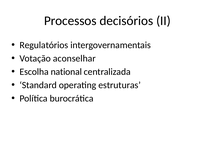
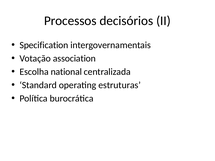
Regulatórios: Regulatórios -> Specification
aconselhar: aconselhar -> association
